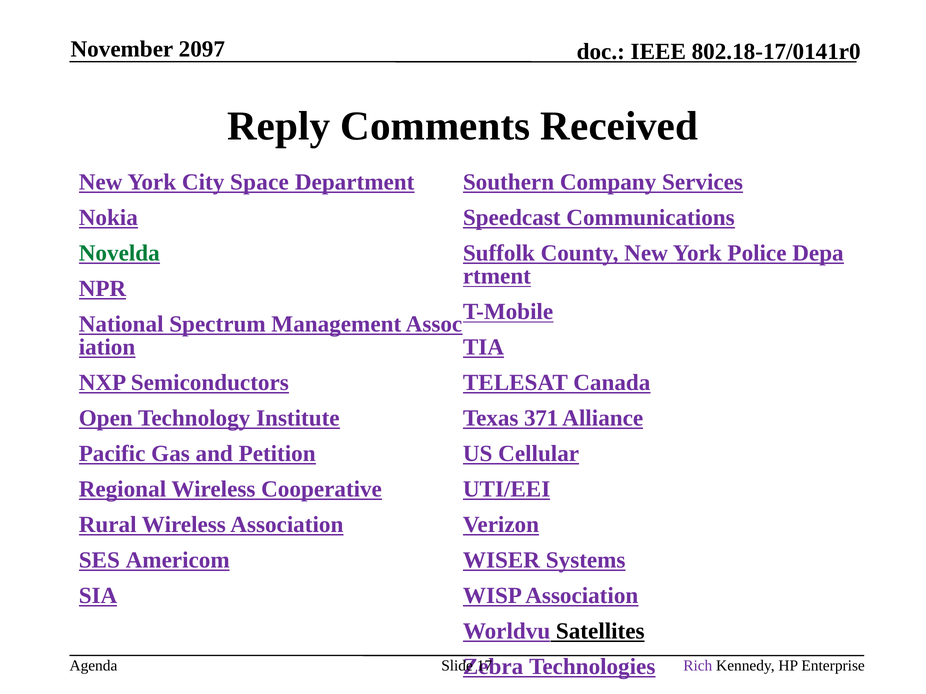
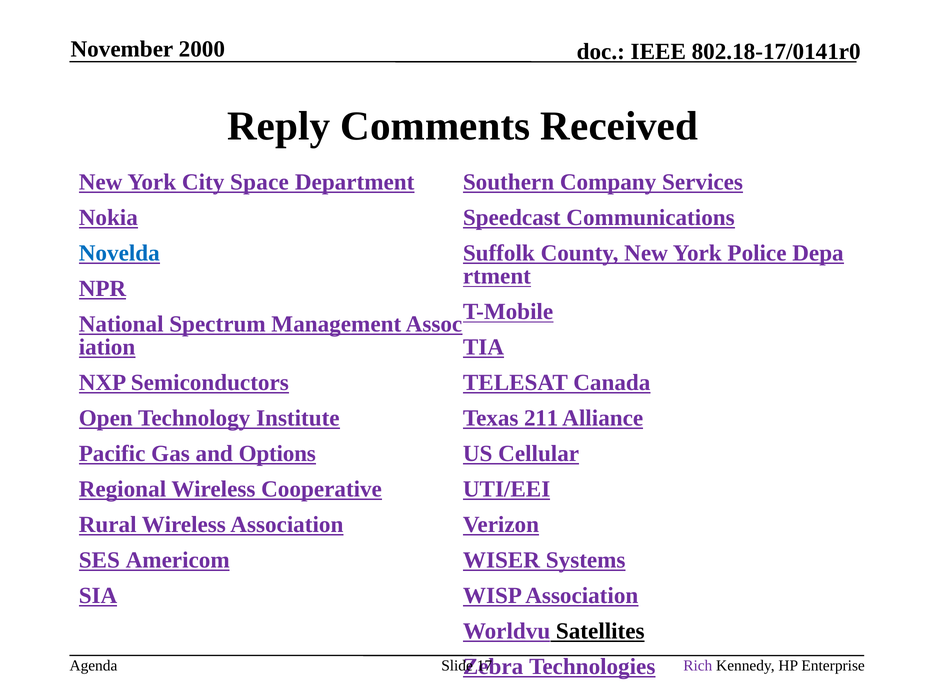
2097: 2097 -> 2000
Novelda colour: green -> blue
371: 371 -> 211
Petition: Petition -> Options
